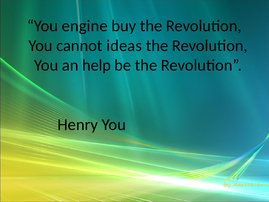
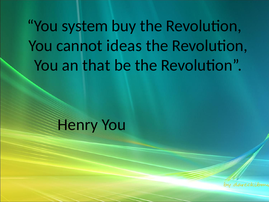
engine: engine -> system
help: help -> that
